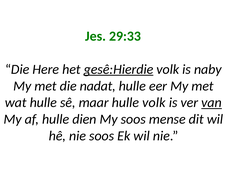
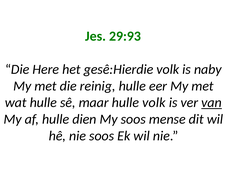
29:33: 29:33 -> 29:93
gesê:Hierdie underline: present -> none
nadat: nadat -> reinig
